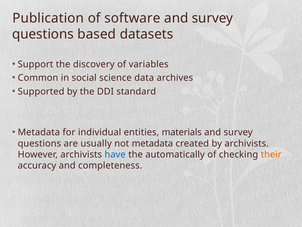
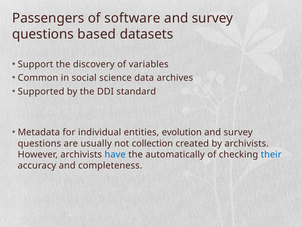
Publication: Publication -> Passengers
materials: materials -> evolution
not metadata: metadata -> collection
their colour: orange -> blue
